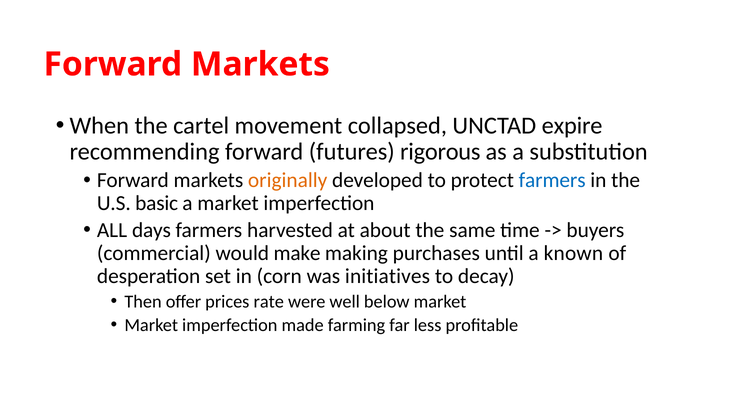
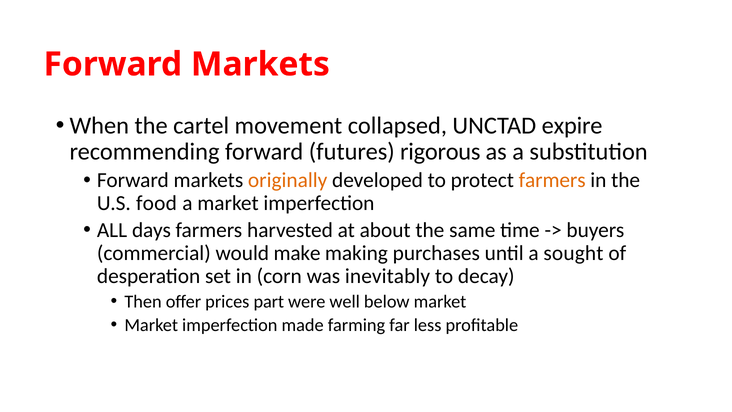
farmers at (552, 180) colour: blue -> orange
basic: basic -> food
known: known -> sought
initiatives: initiatives -> inevitably
rate: rate -> part
